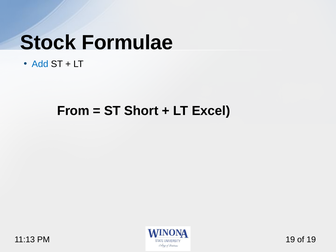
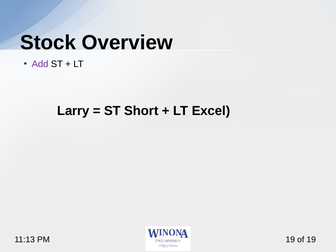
Formulae: Formulae -> Overview
Add colour: blue -> purple
From: From -> Larry
